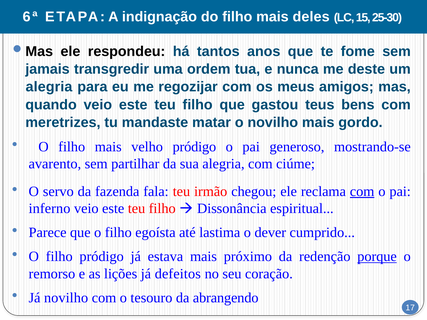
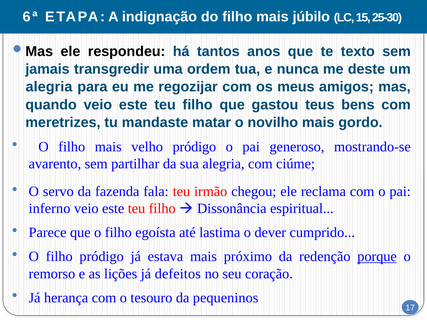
deles: deles -> júbilo
fome: fome -> texto
com at (362, 192) underline: present -> none
Já novilho: novilho -> herança
abrangendo: abrangendo -> pequeninos
